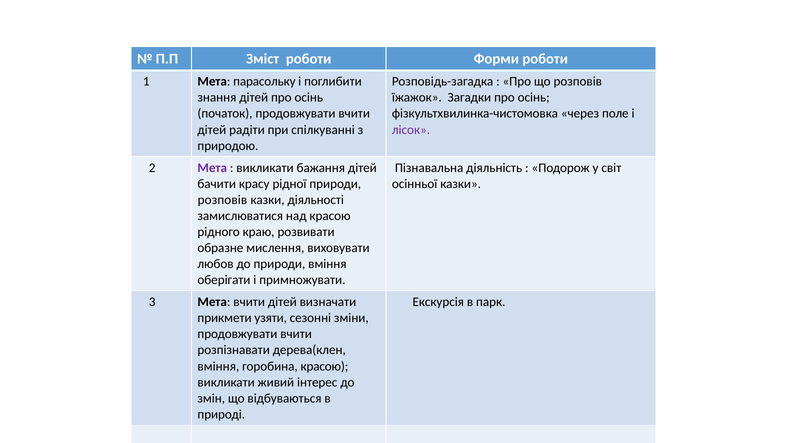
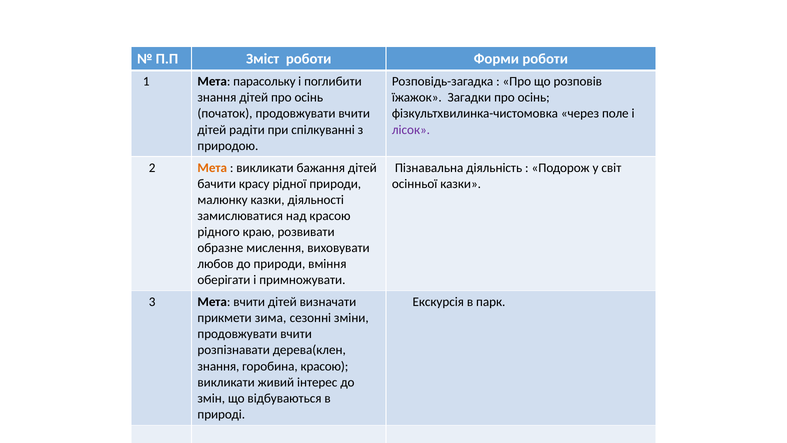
Мета at (212, 168) colour: purple -> orange
розповів at (222, 200): розповів -> малюнку
узяти: узяти -> зима
вміння at (218, 366): вміння -> знання
